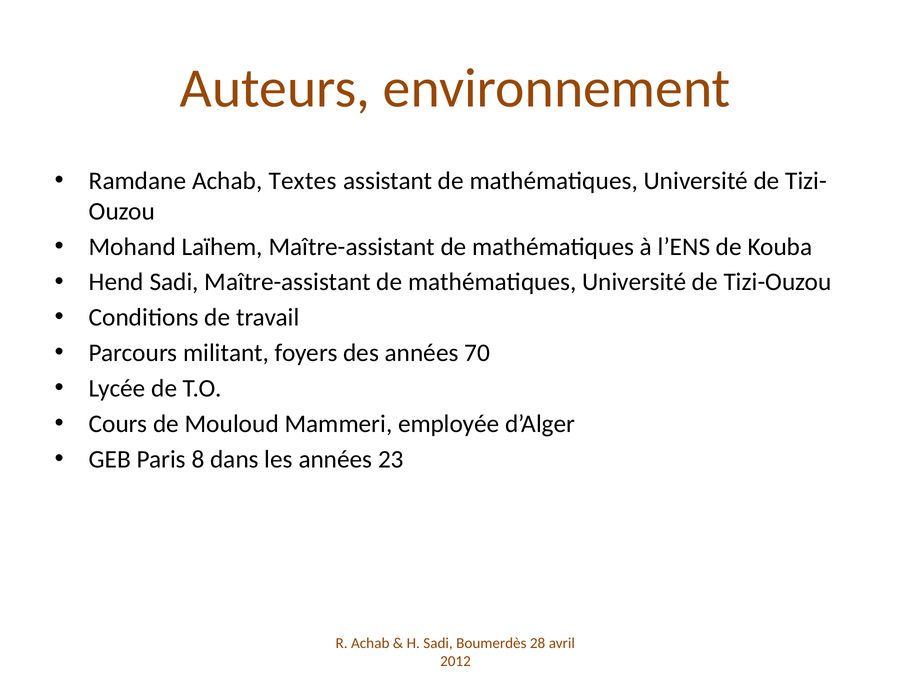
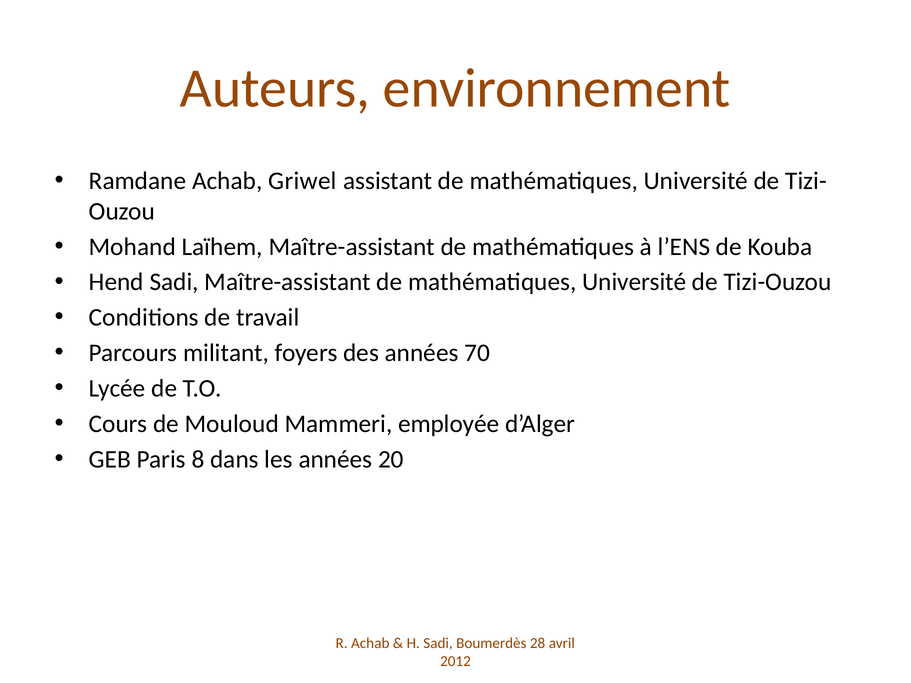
Textes: Textes -> Griwel
23: 23 -> 20
